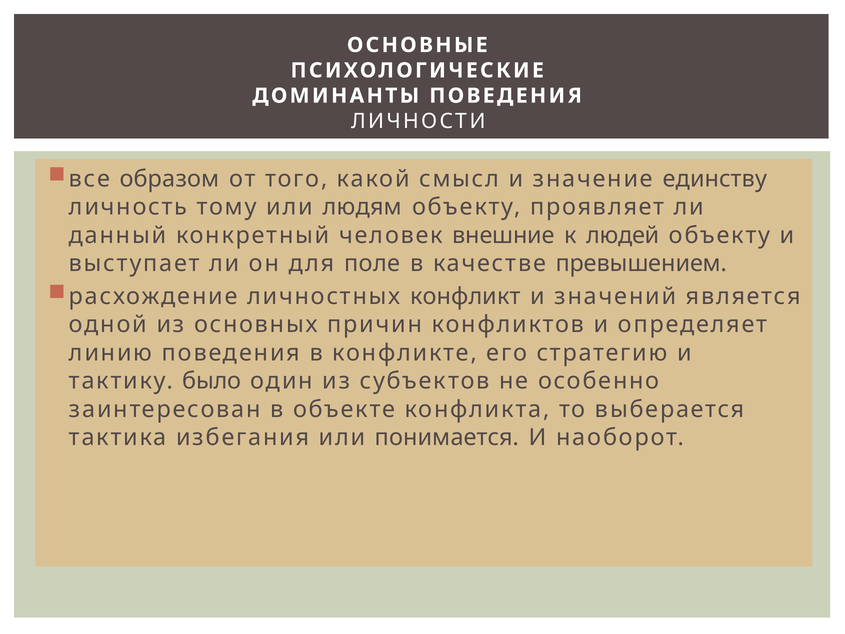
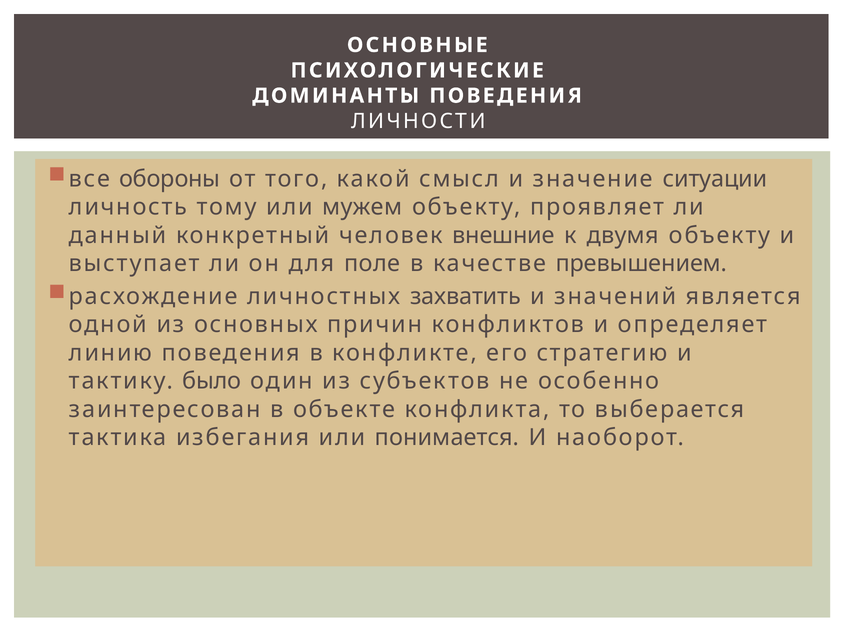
образом: образом -> обороны
единству: единству -> ситуации
людям: людям -> мужем
людей: людей -> двумя
конфликт: конфликт -> захватить
